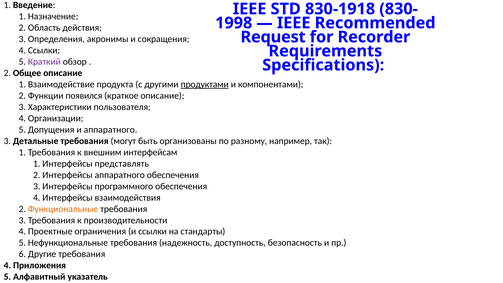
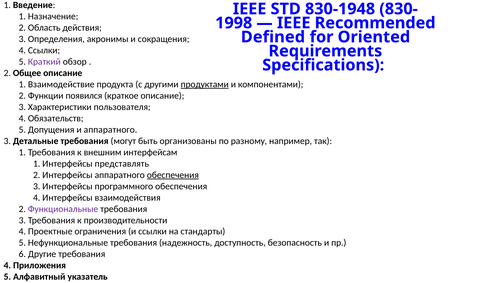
830-1918: 830-1918 -> 830-1948
Request: Request -> Defined
Recorder: Recorder -> Oriented
Организации: Организации -> Обязательств
обеспечения at (173, 175) underline: none -> present
Функциональные colour: orange -> purple
